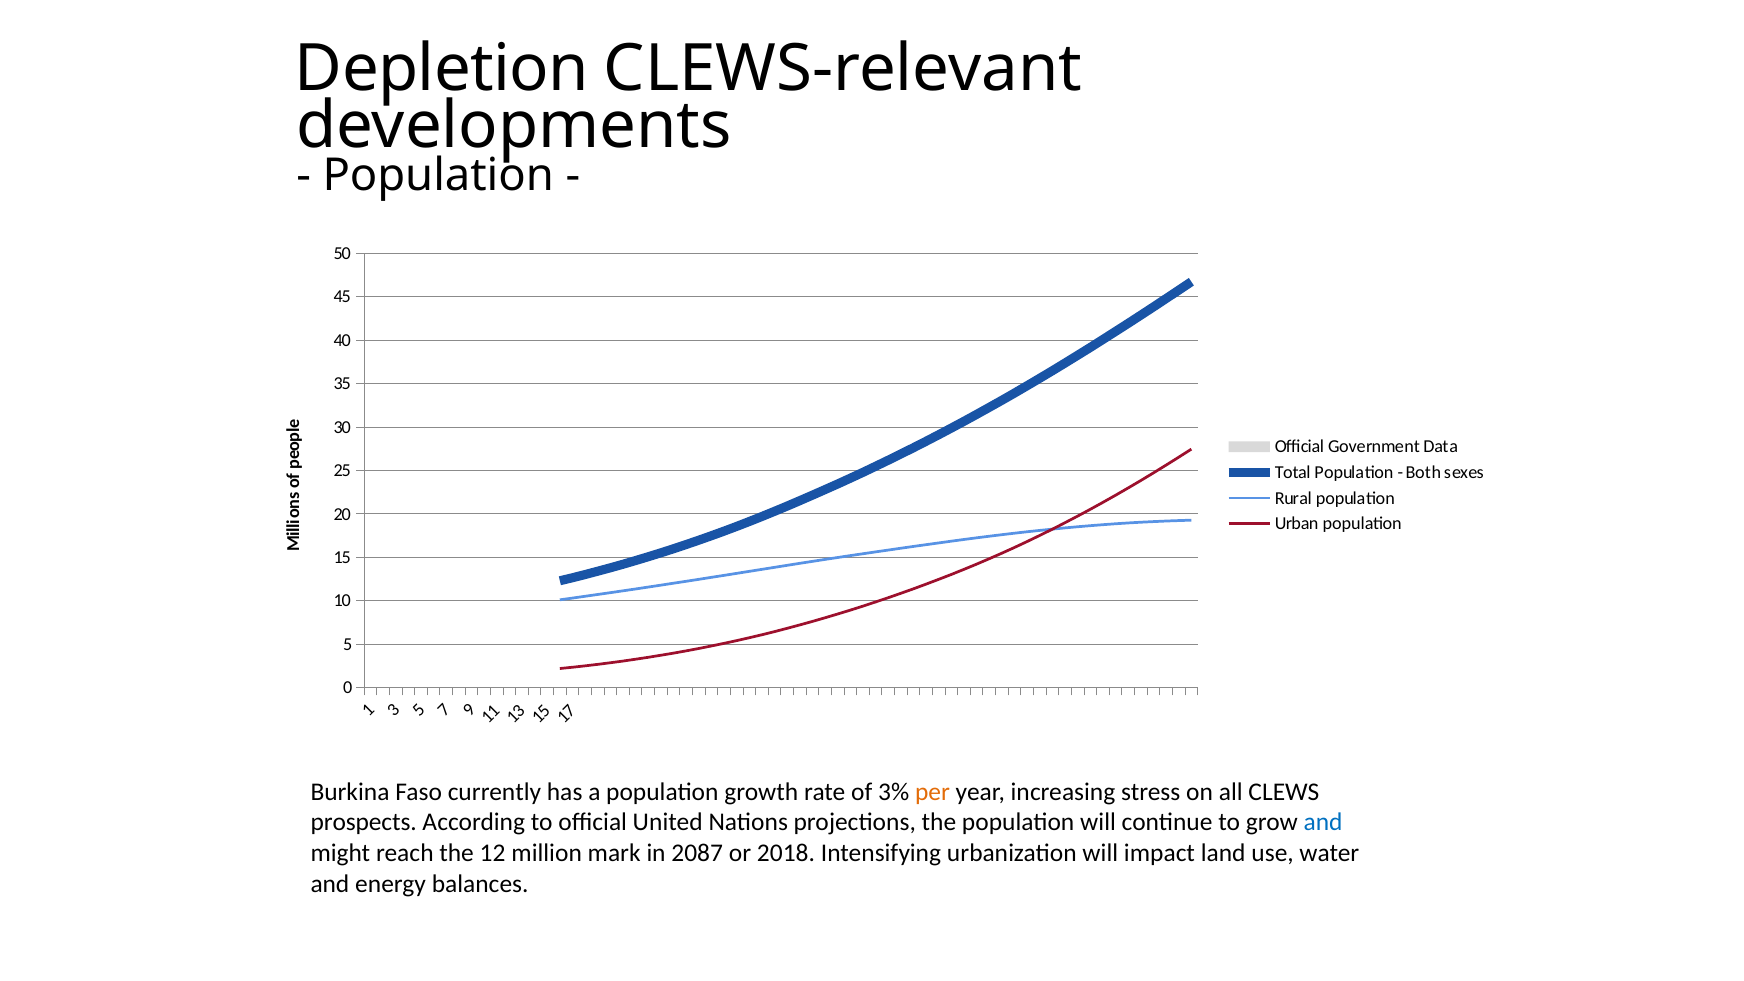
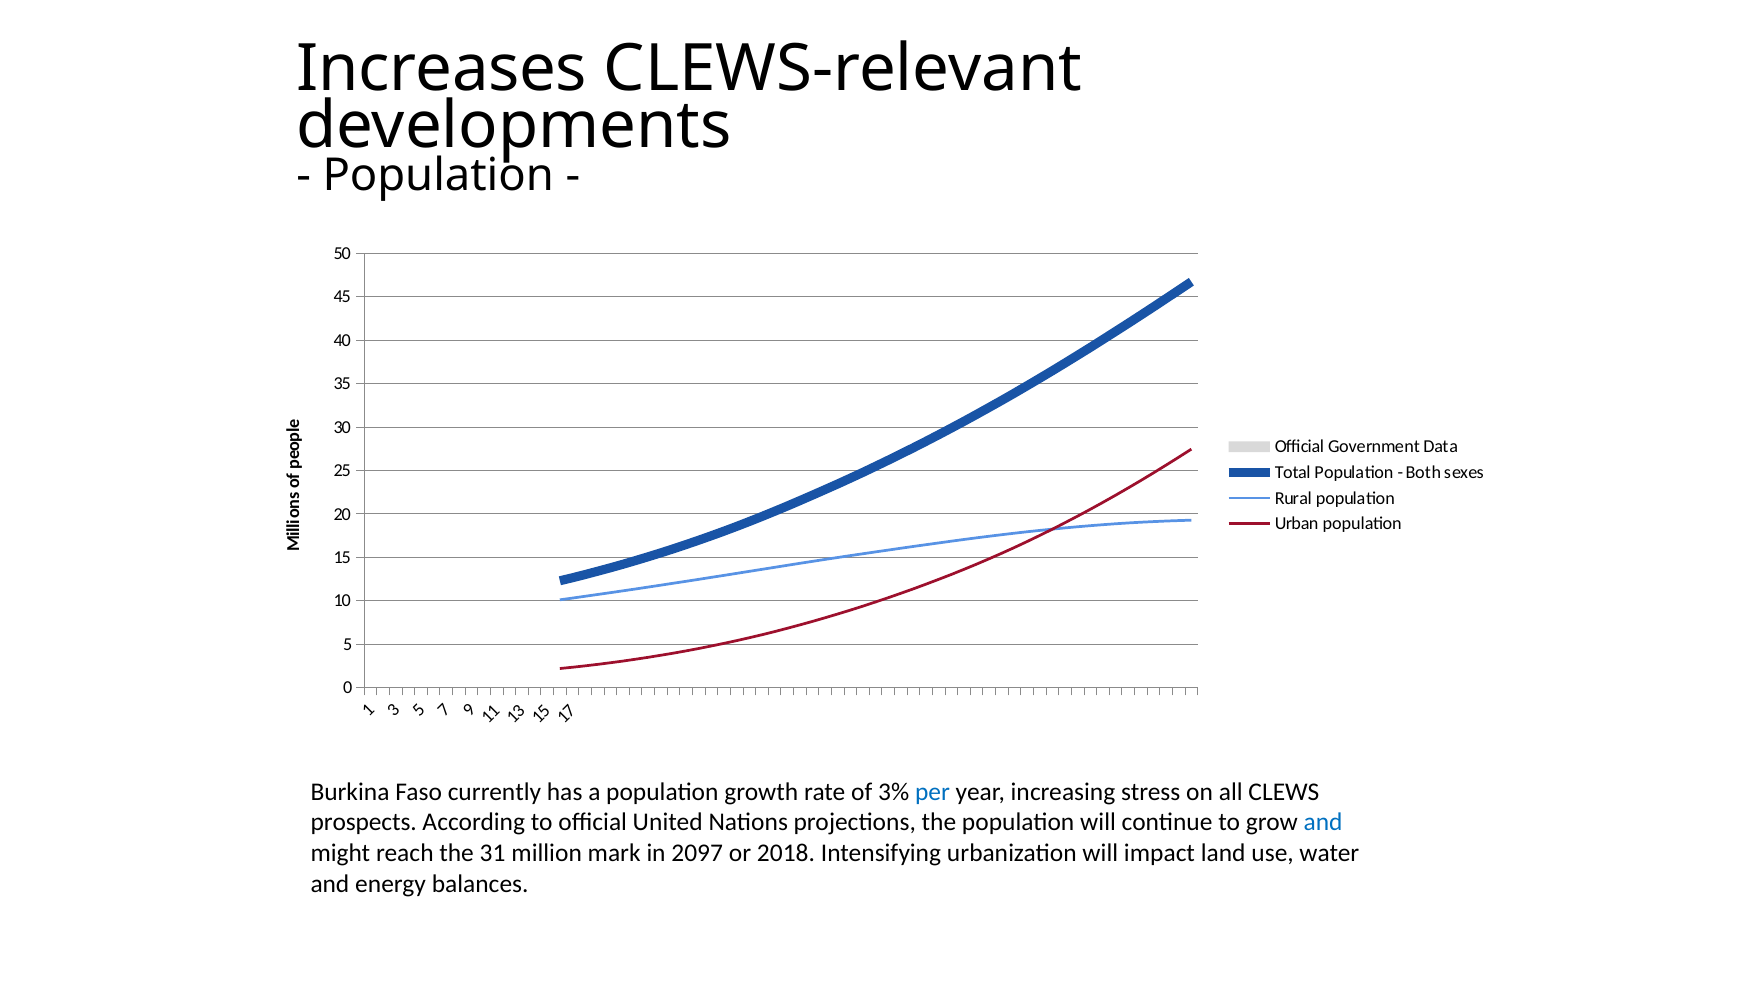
Depletion: Depletion -> Increases
per colour: orange -> blue
12: 12 -> 31
2087: 2087 -> 2097
